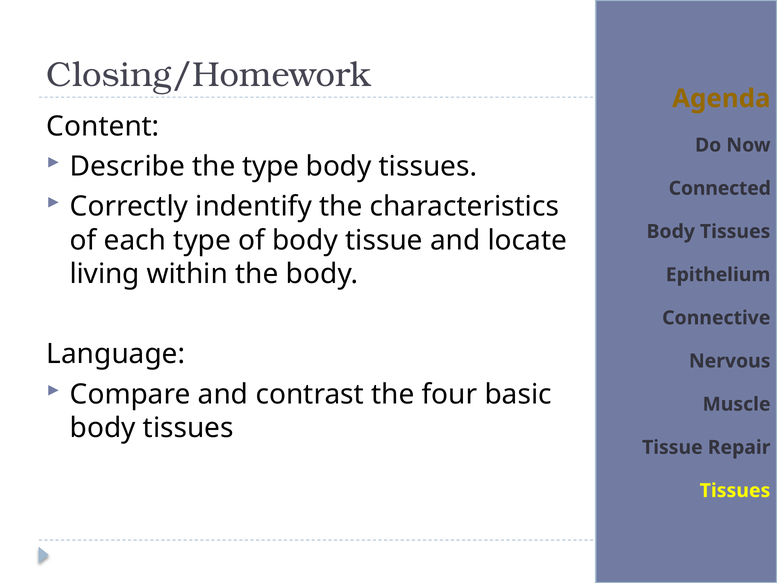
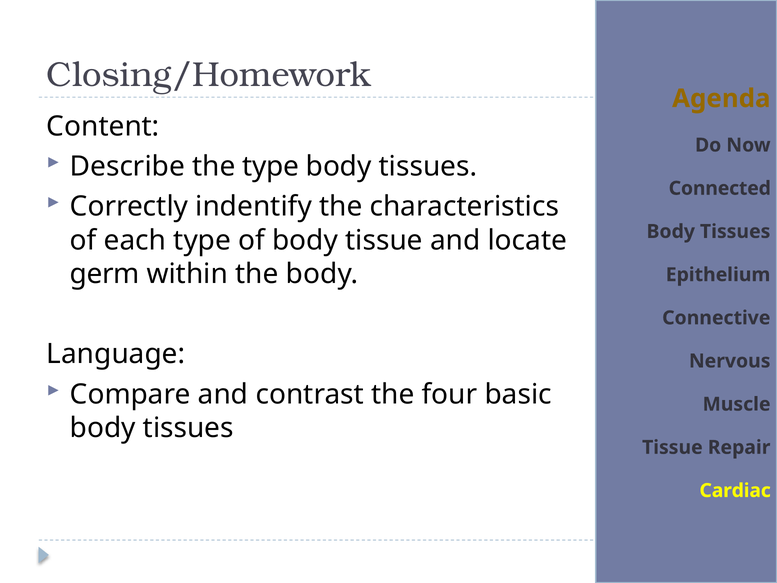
living: living -> germ
Tissues at (735, 490): Tissues -> Cardiac
